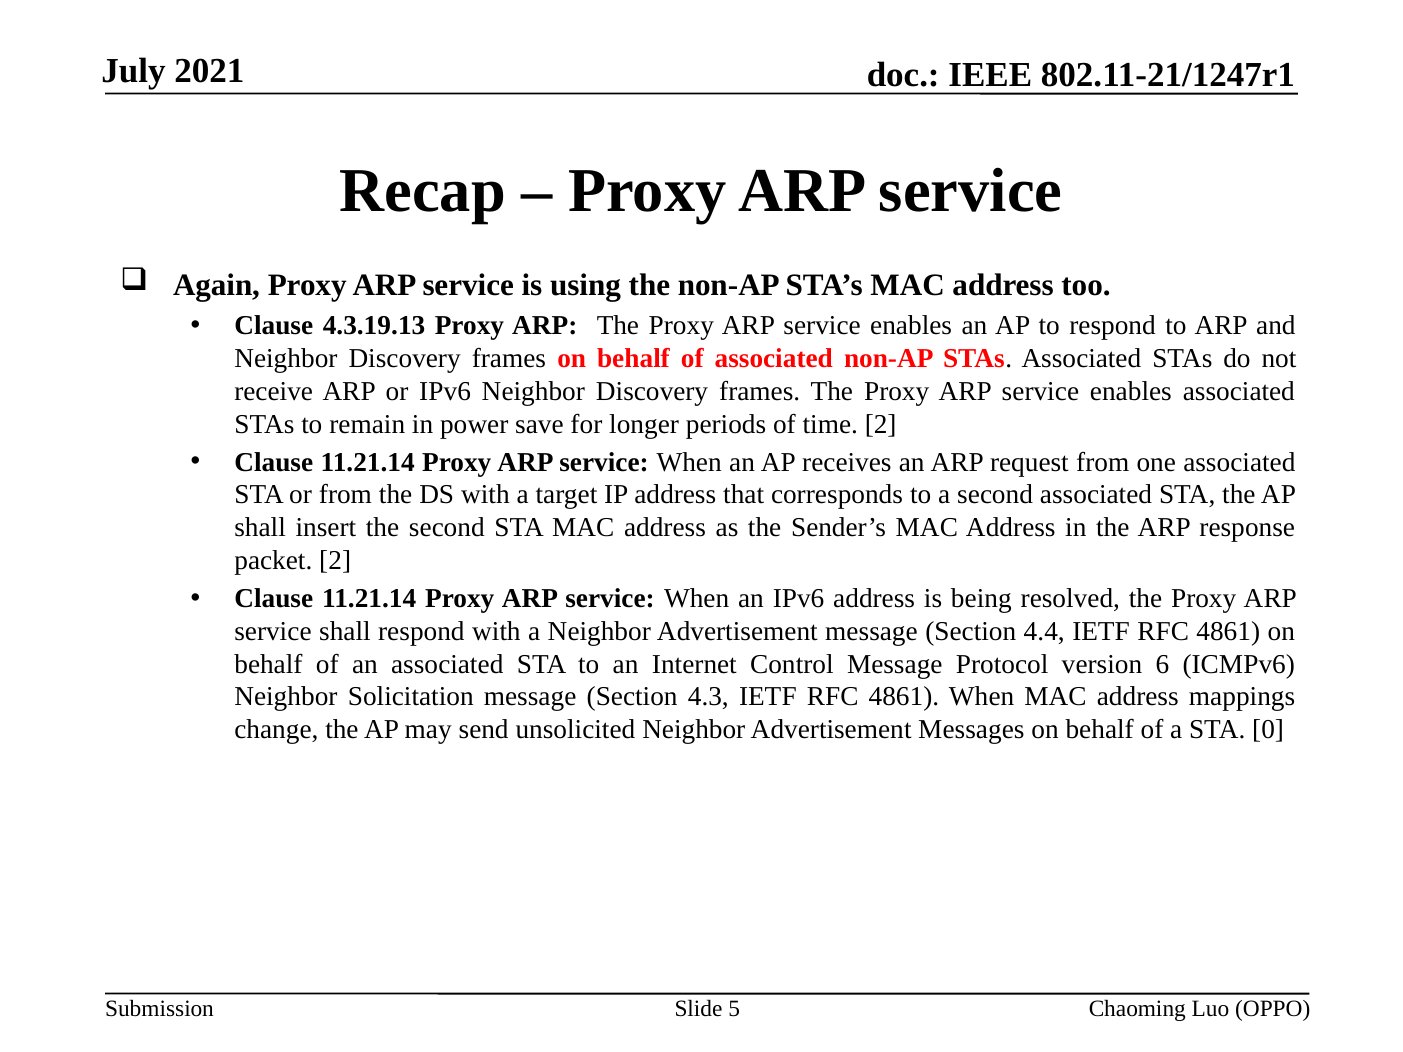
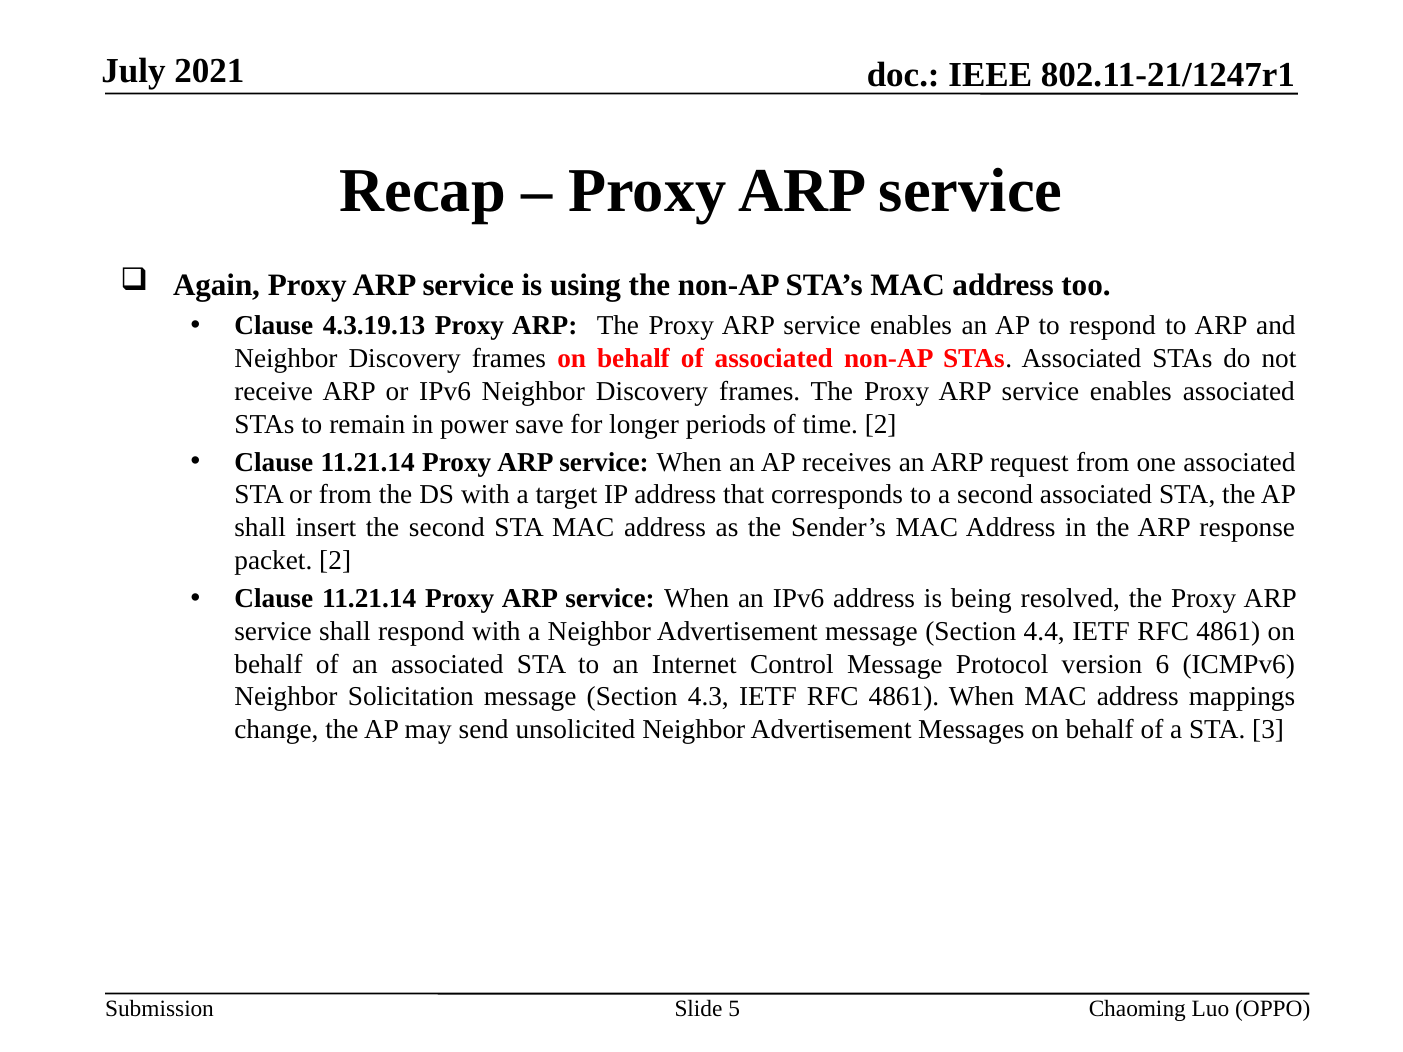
0: 0 -> 3
